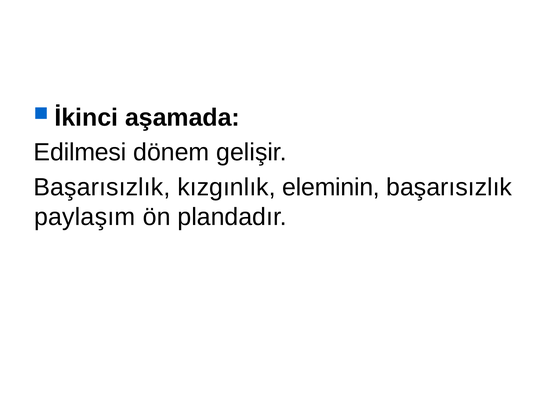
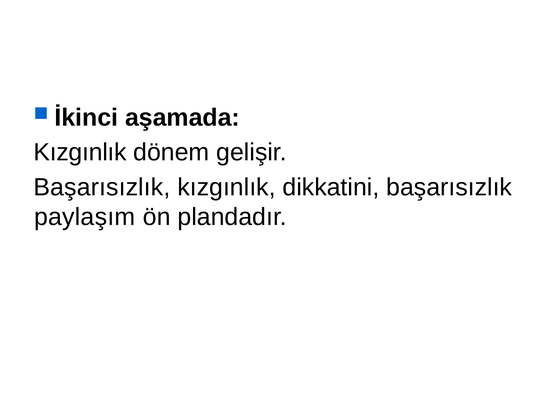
Edilmesi at (80, 152): Edilmesi -> Kızgınlık
eleminin: eleminin -> dikkatini
